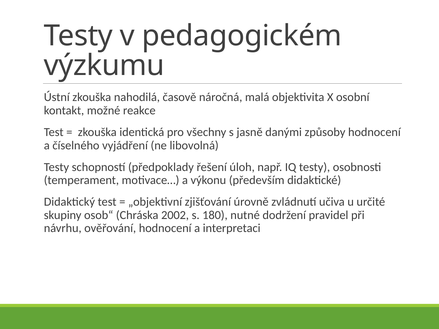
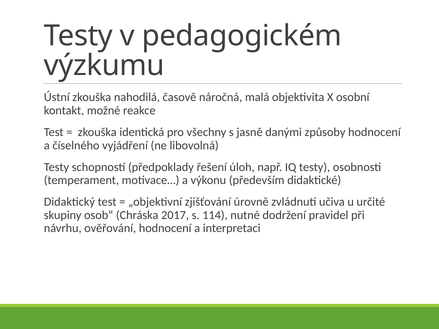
2002: 2002 -> 2017
180: 180 -> 114
